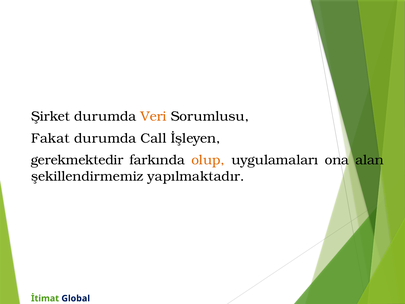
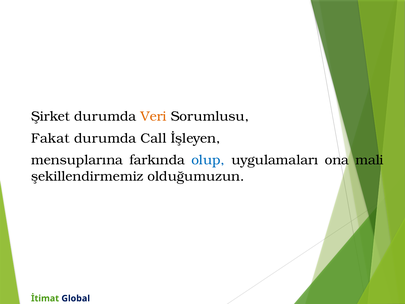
gerekmektedir: gerekmektedir -> mensuplarına
olup colour: orange -> blue
alan: alan -> mali
yapılmaktadır: yapılmaktadır -> olduğumuzun
